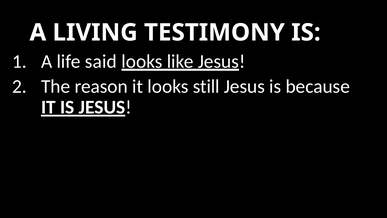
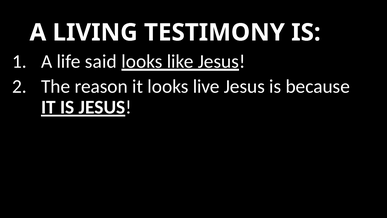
still: still -> live
